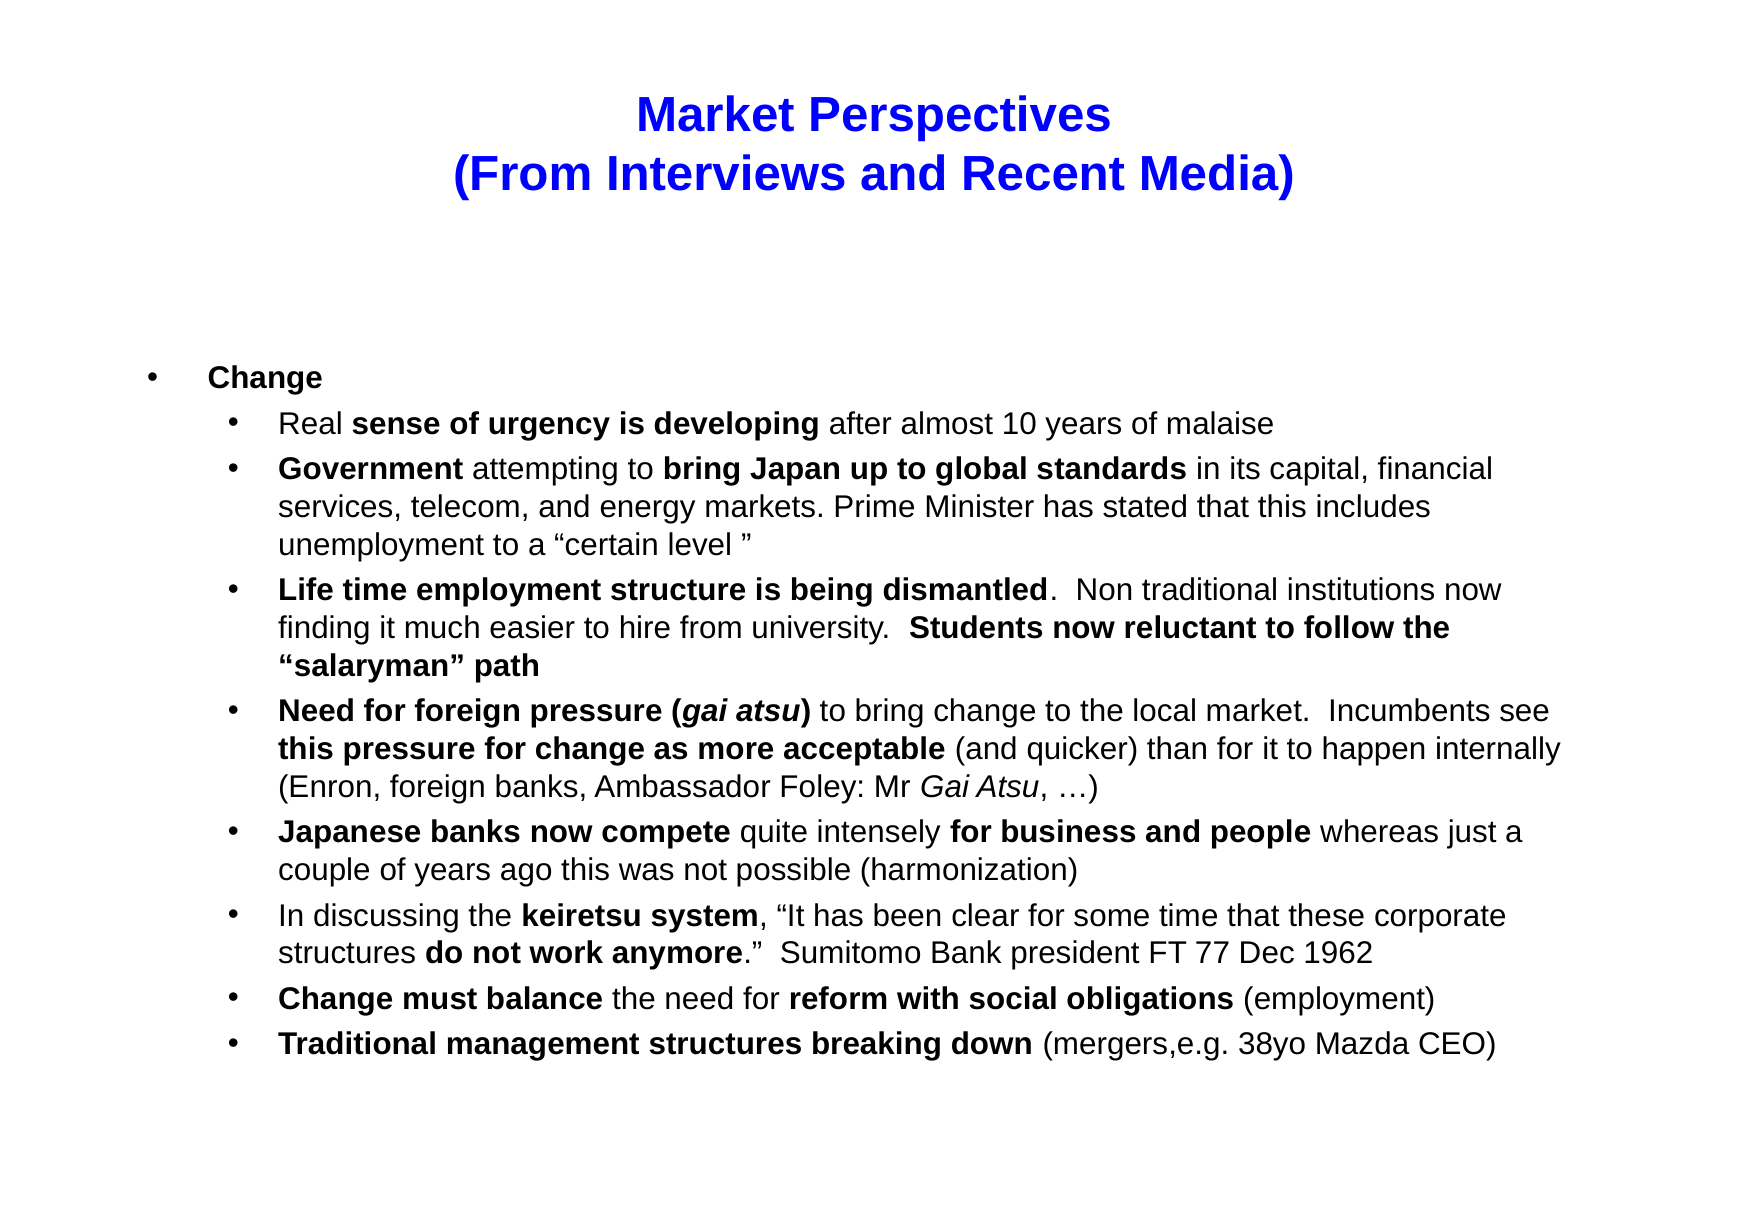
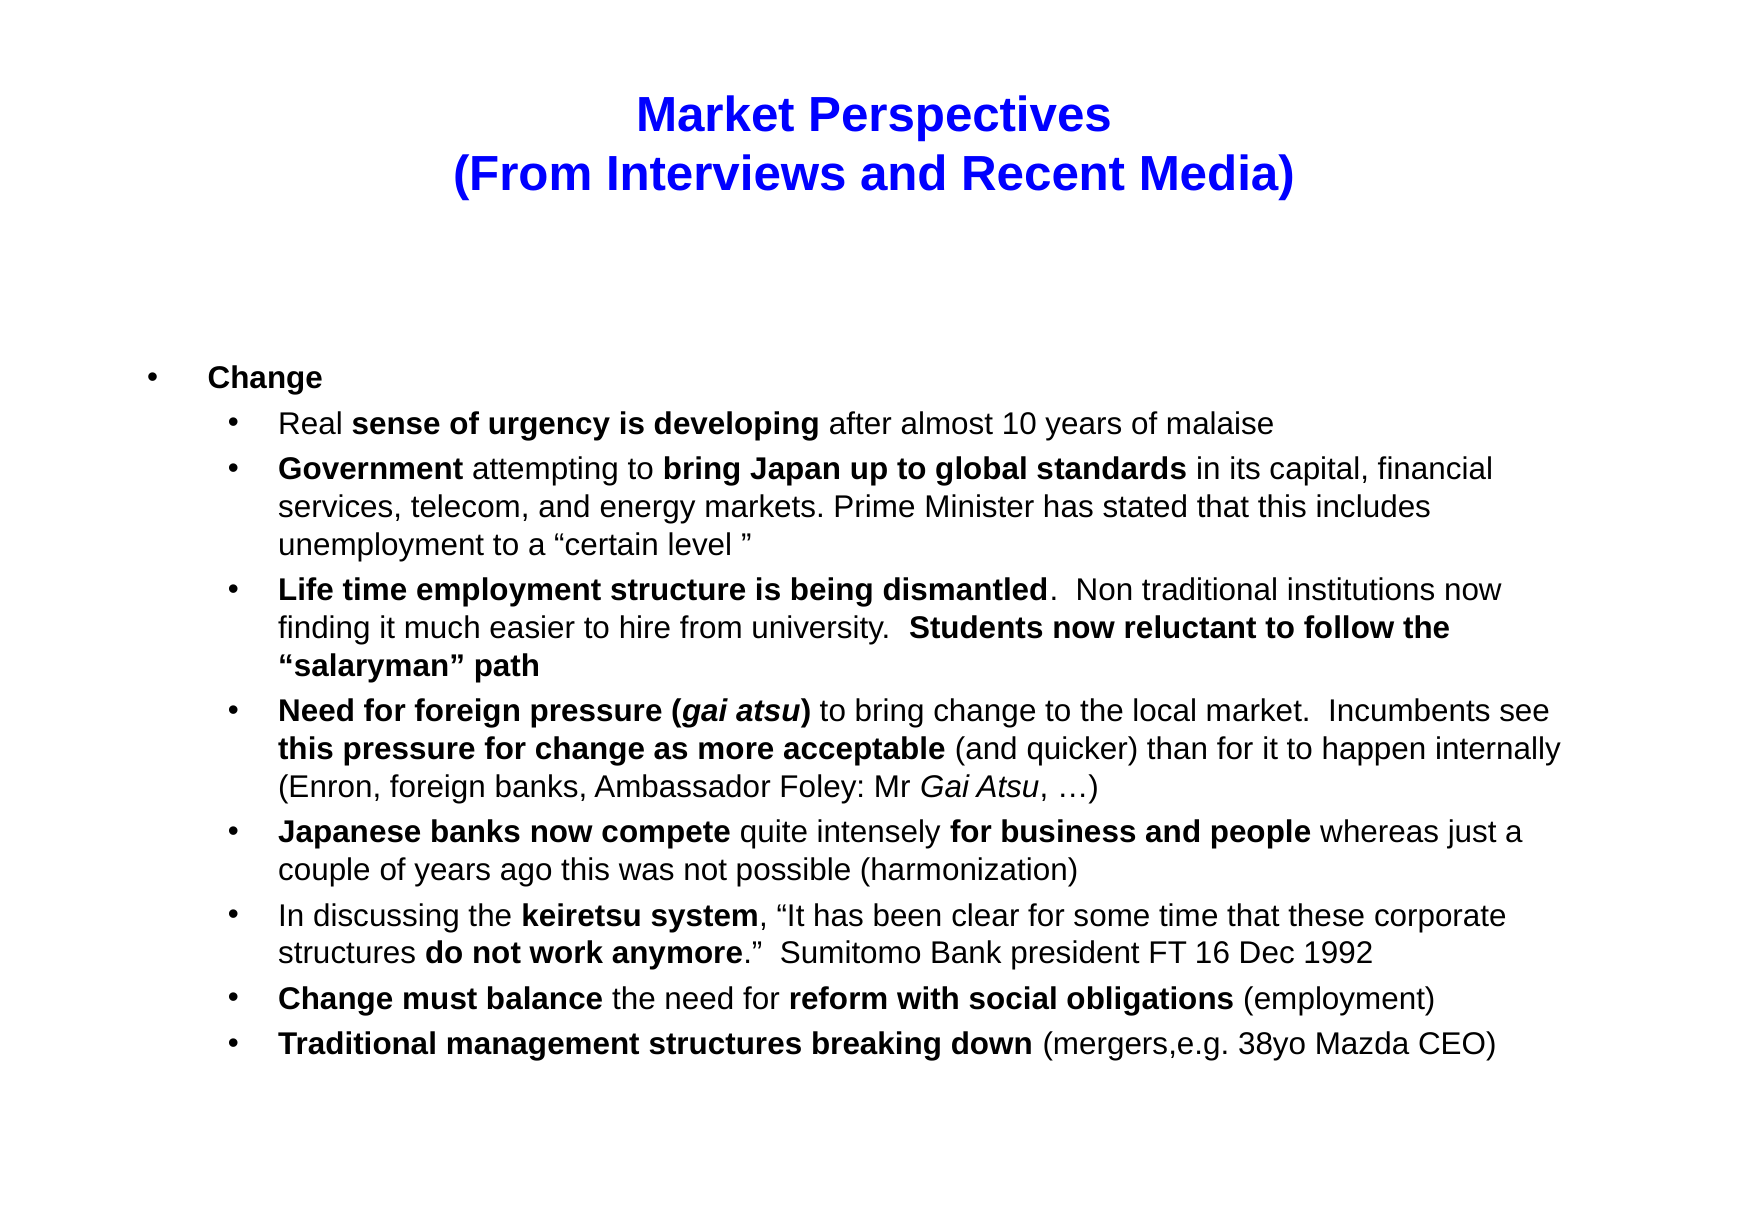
77: 77 -> 16
1962: 1962 -> 1992
